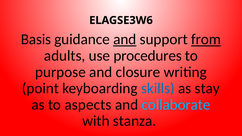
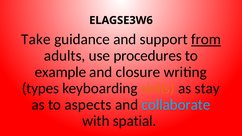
Basis: Basis -> Take
and at (125, 39) underline: present -> none
purpose: purpose -> example
point: point -> types
skills colour: blue -> orange
stanza: stanza -> spatial
